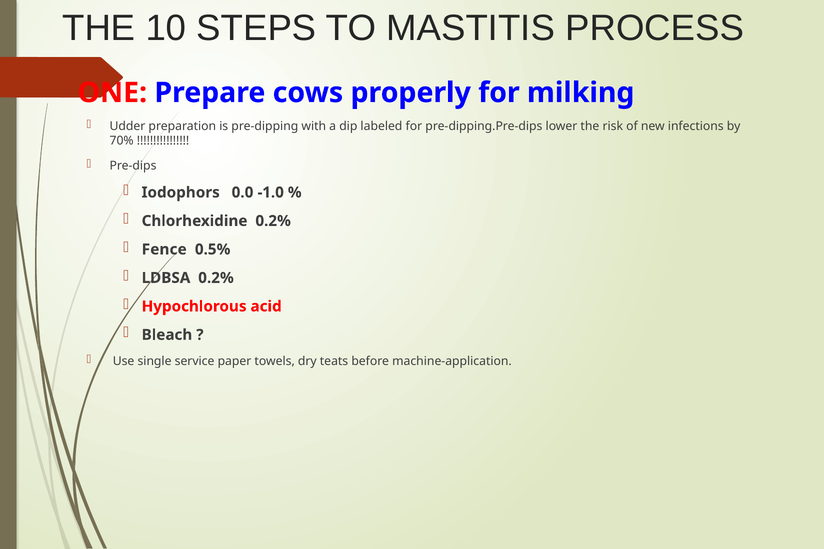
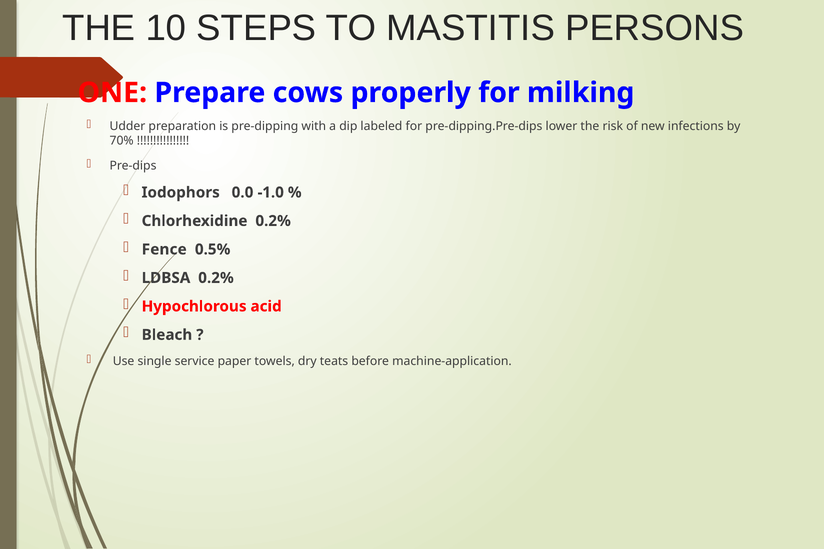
PROCESS: PROCESS -> PERSONS
